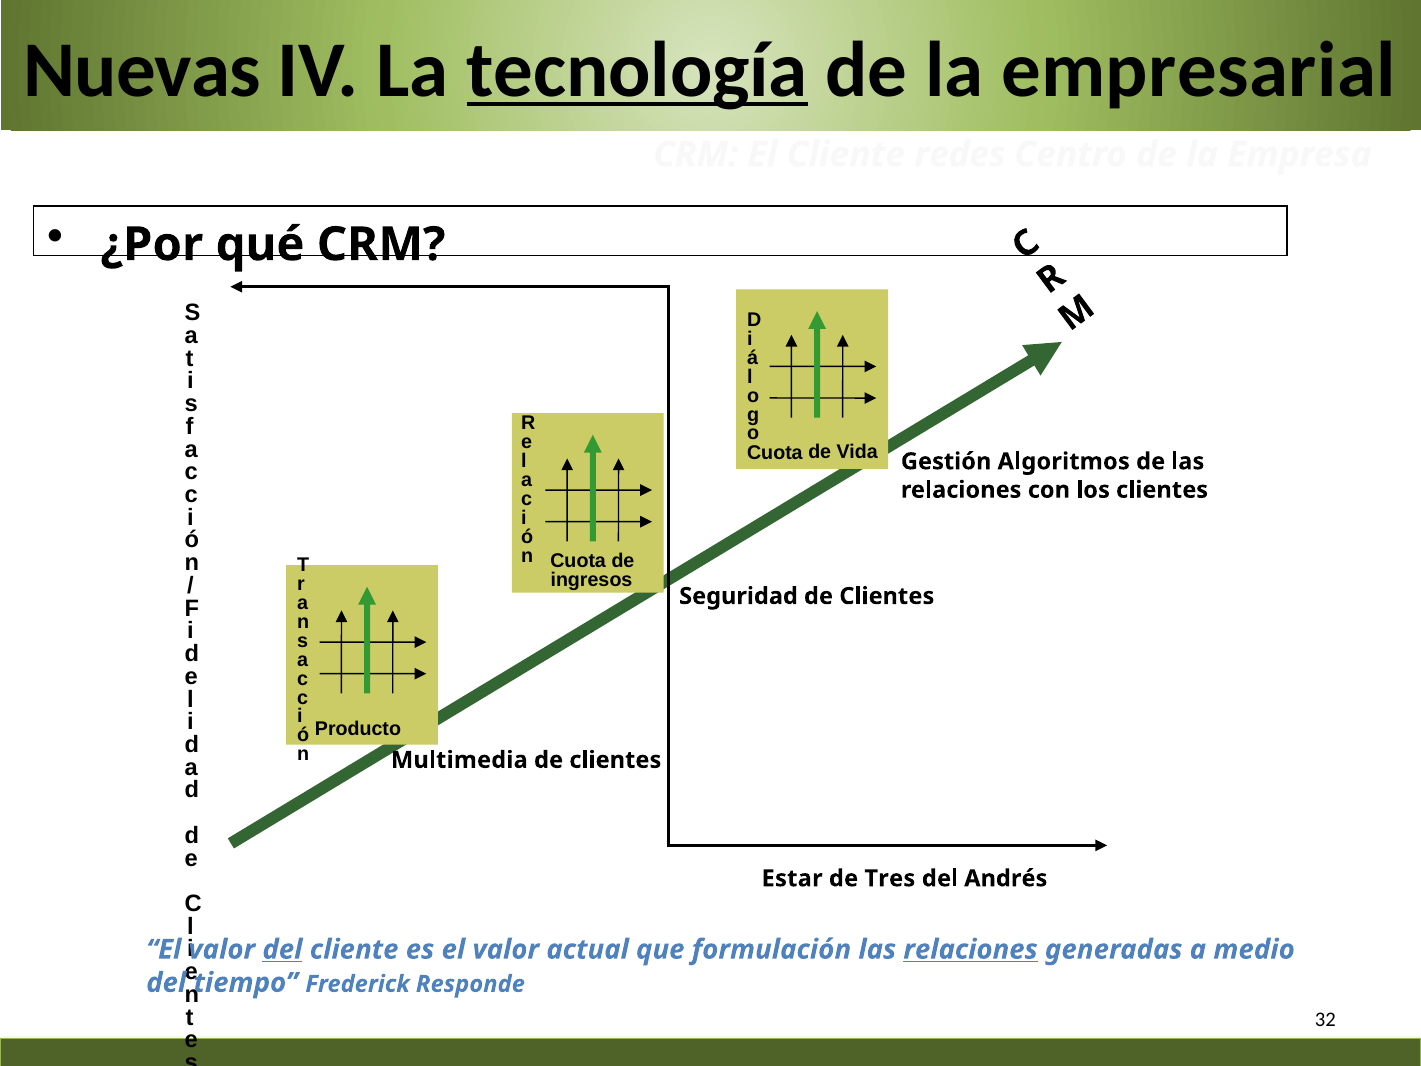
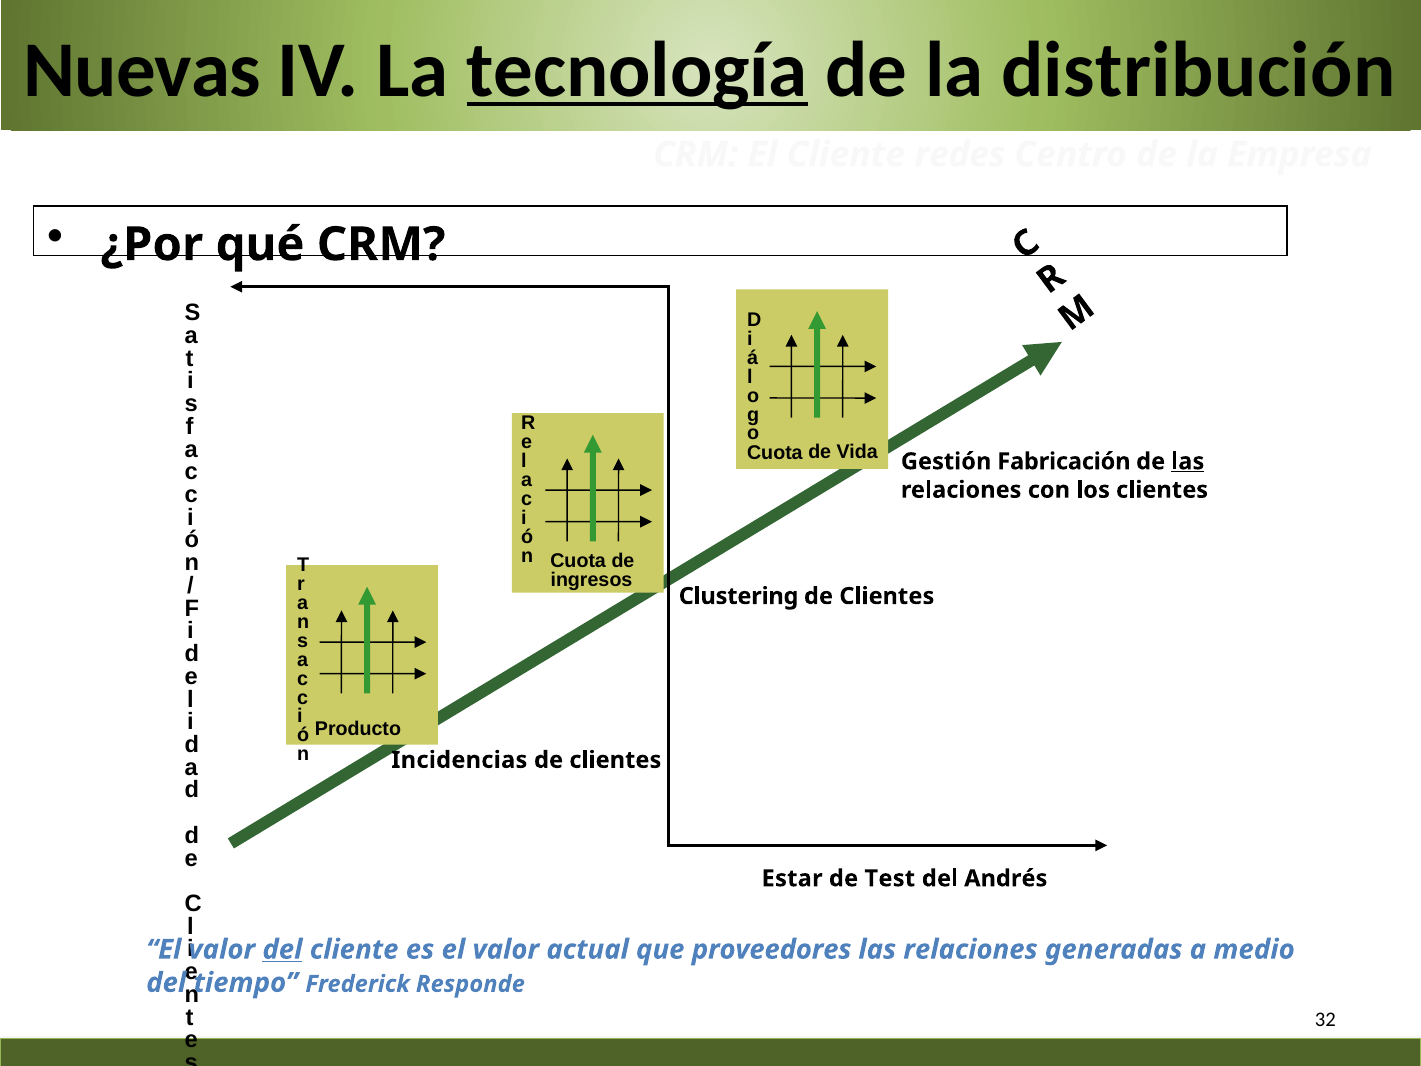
empresarial: empresarial -> distribución
Algoritmos: Algoritmos -> Fabricación
las at (1188, 461) underline: none -> present
Seguridad: Seguridad -> Clustering
Multimedia: Multimedia -> Incidencias
Tres: Tres -> Test
formulación: formulación -> proveedores
relaciones at (971, 949) underline: present -> none
